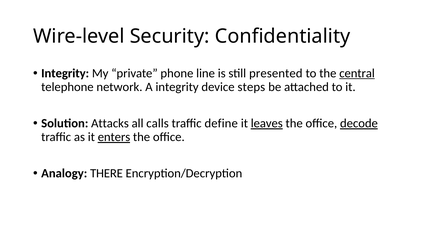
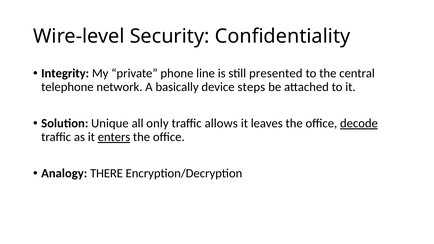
central underline: present -> none
A integrity: integrity -> basically
Attacks: Attacks -> Unique
calls: calls -> only
define: define -> allows
leaves underline: present -> none
